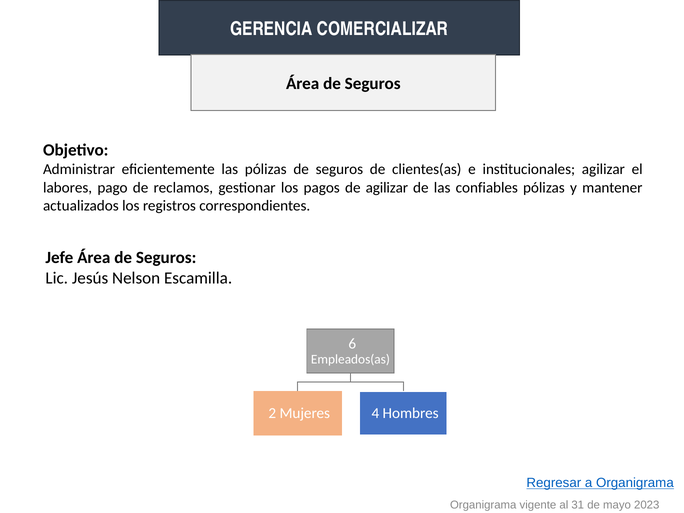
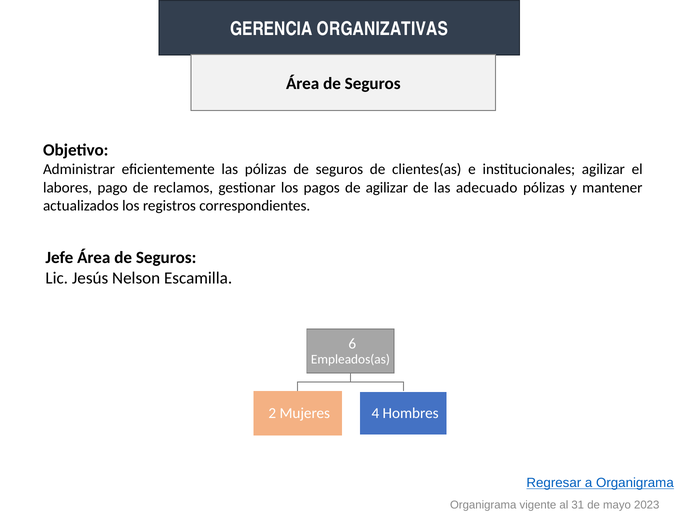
COMERCIALIZAR: COMERCIALIZAR -> ORGANIZATIVAS
confiables: confiables -> adecuado
